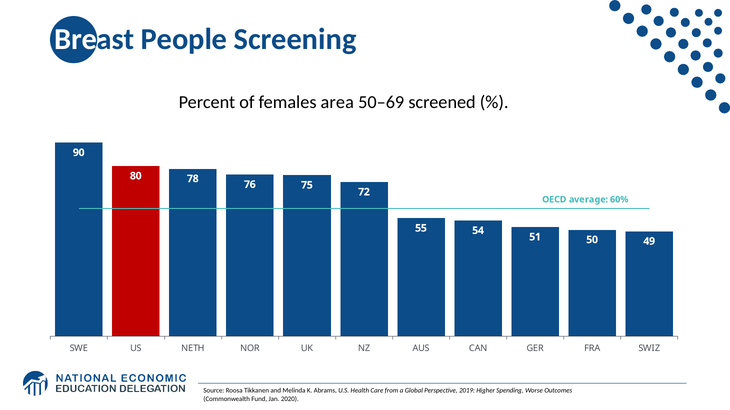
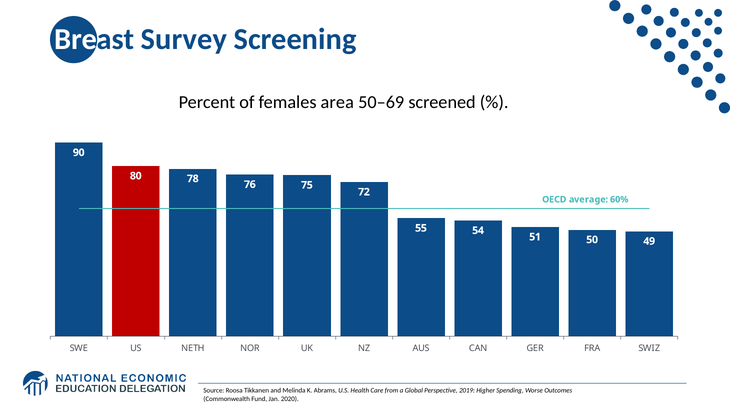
People: People -> Survey
